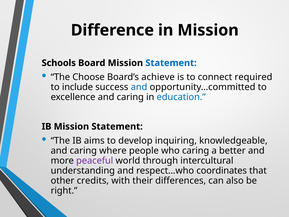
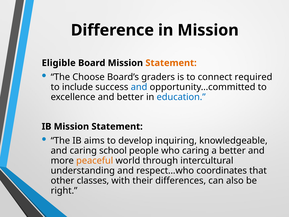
Schools: Schools -> Eligible
Statement at (171, 63) colour: blue -> orange
achieve: achieve -> graders
excellence and caring: caring -> better
where: where -> school
peaceful colour: purple -> orange
credits: credits -> classes
